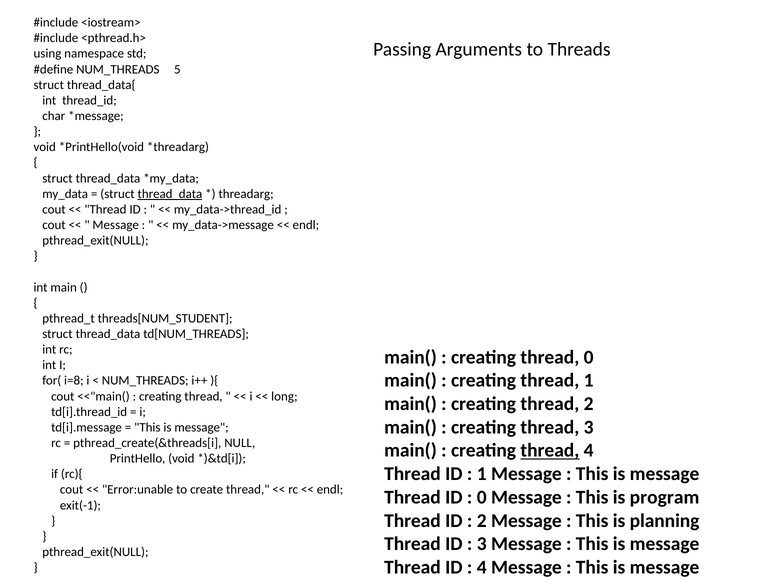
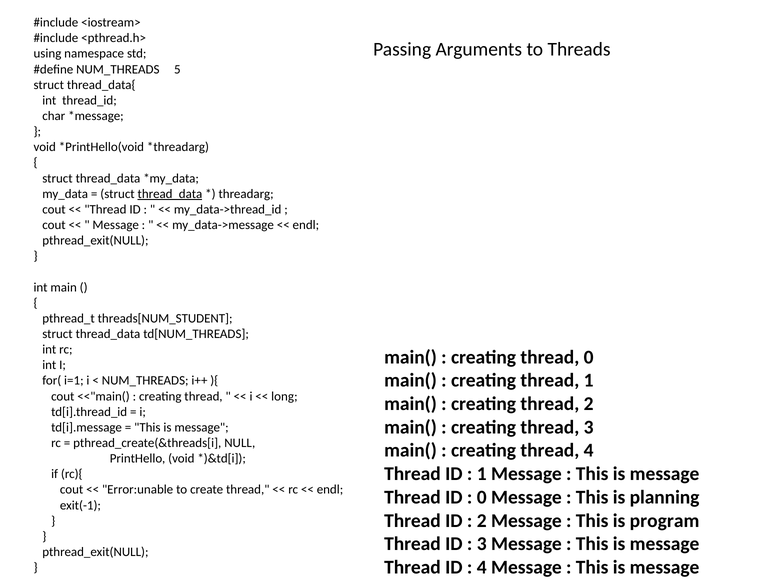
i=8: i=8 -> i=1
thread at (550, 451) underline: present -> none
program: program -> planning
planning: planning -> program
